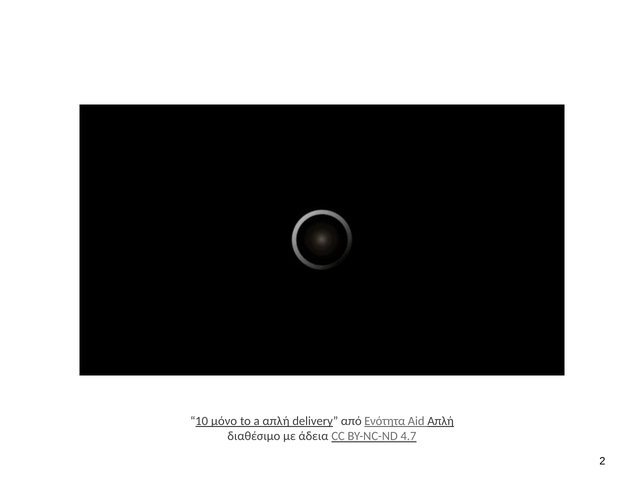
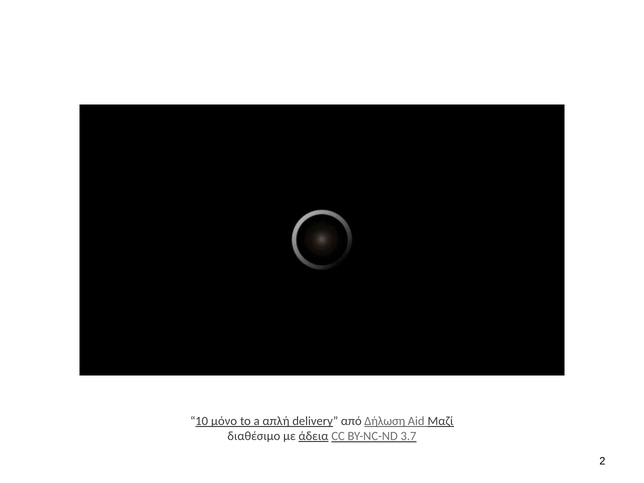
Ενότητα: Ενότητα -> Δήλωση
Aid Απλή: Απλή -> Μαζί
άδεια underline: none -> present
4.7: 4.7 -> 3.7
